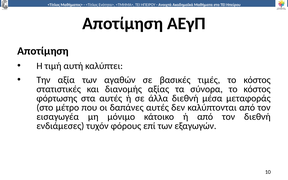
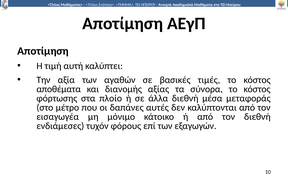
στατιστικές: στατιστικές -> αποθέµατα
στα αυτές: αυτές -> πλοίο
